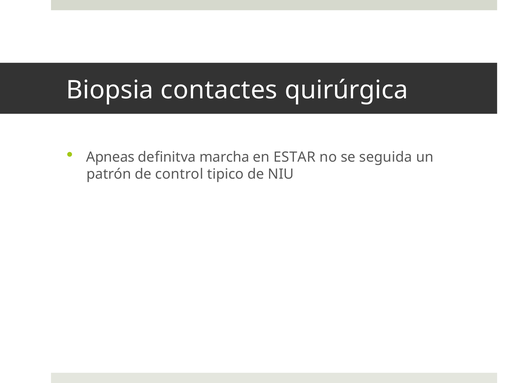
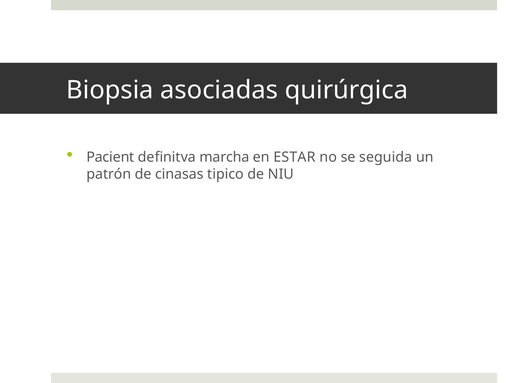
contactes: contactes -> asociadas
Apneas: Apneas -> Pacient
control: control -> cinasas
